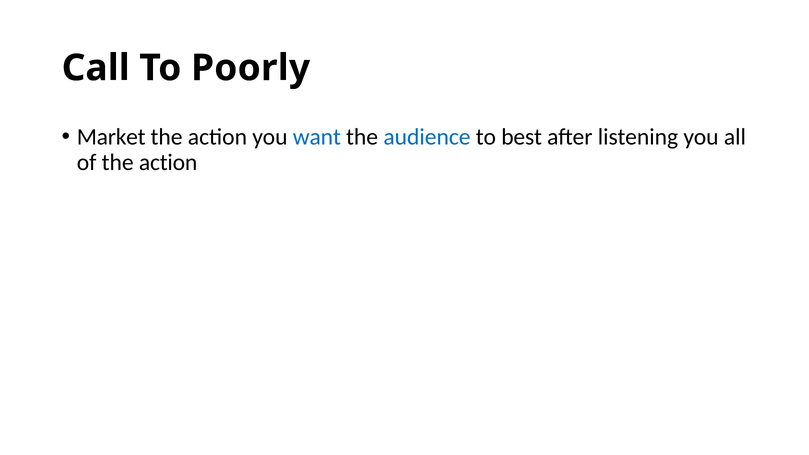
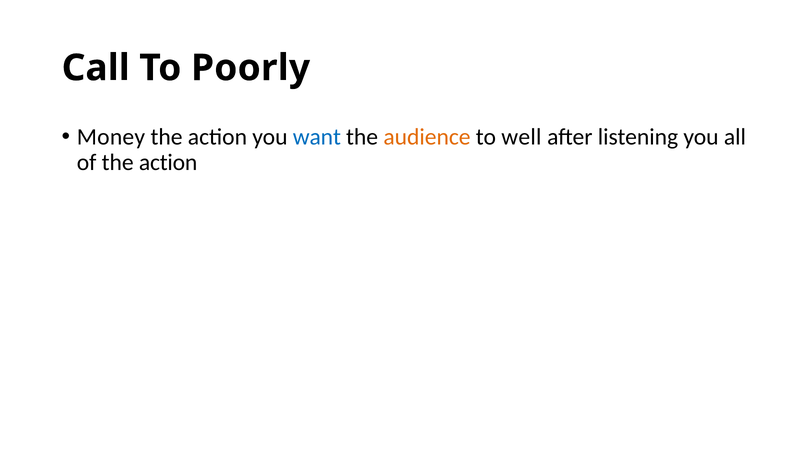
Market: Market -> Money
audience colour: blue -> orange
best: best -> well
